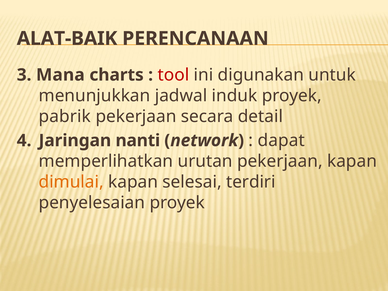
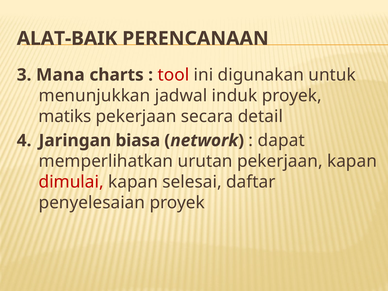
pabrik: pabrik -> matiks
nanti: nanti -> biasa
dimulai colour: orange -> red
terdiri: terdiri -> daftar
